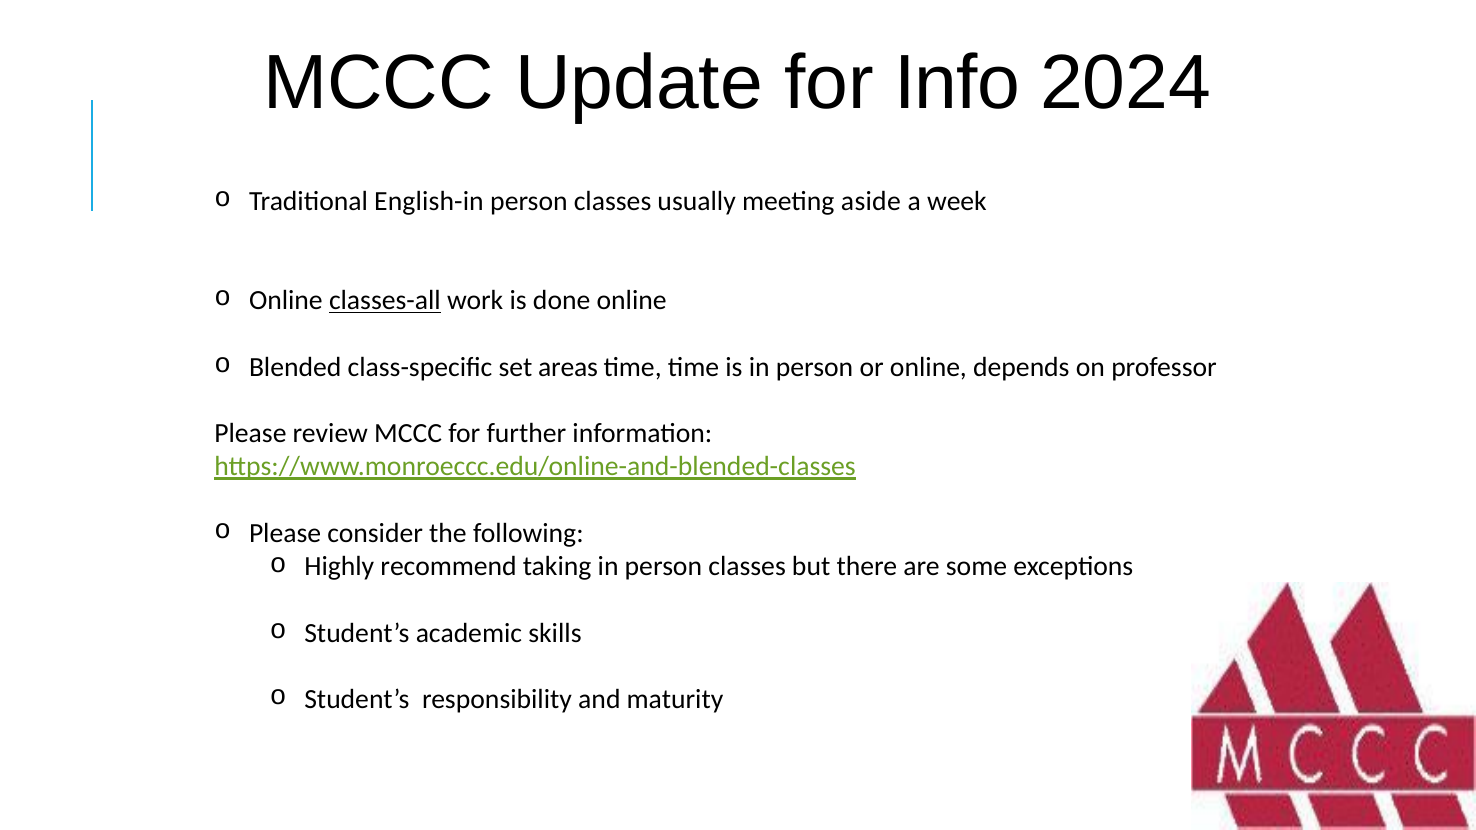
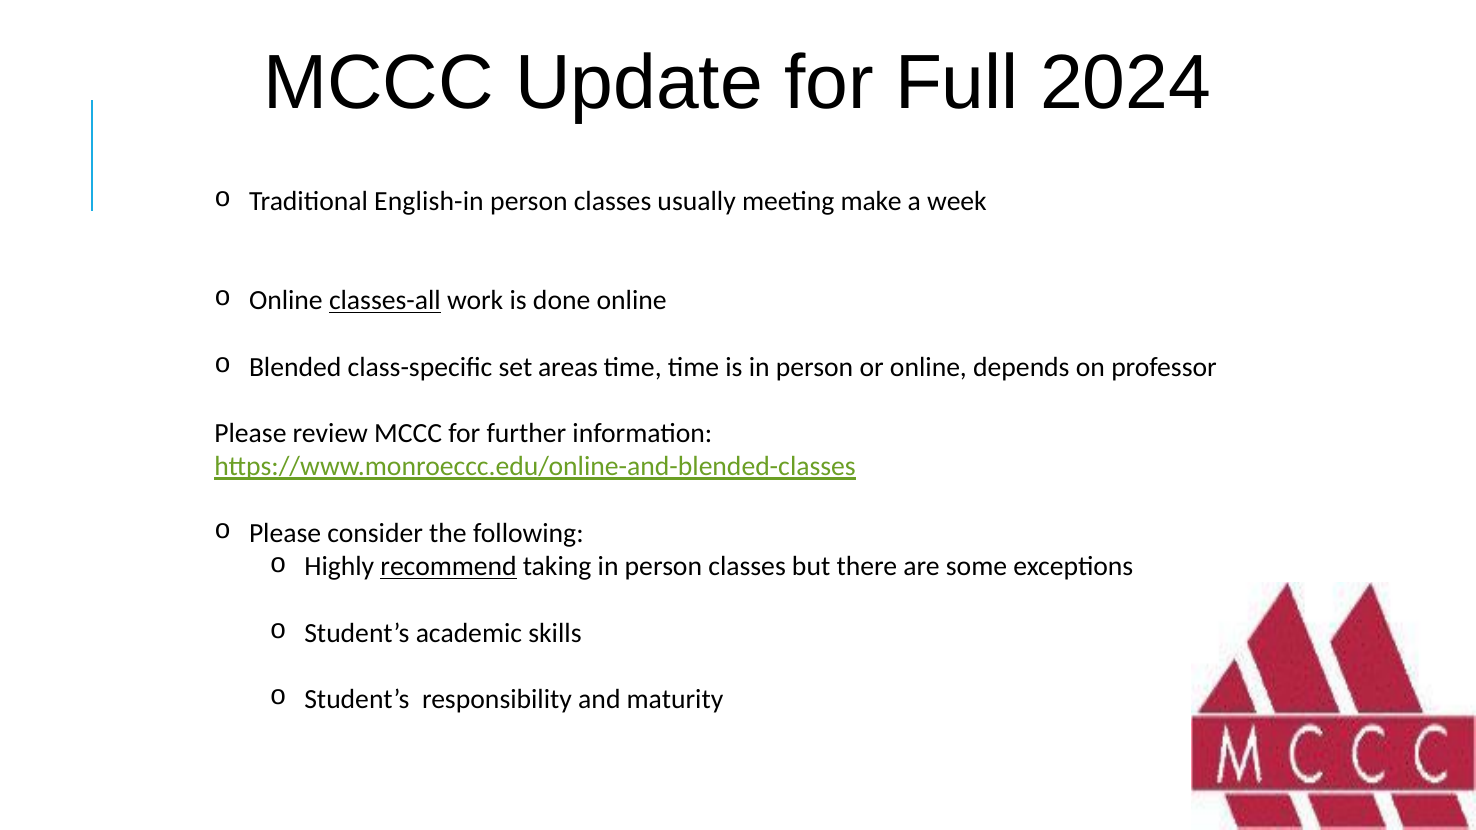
Info: Info -> Full
aside: aside -> make
recommend underline: none -> present
